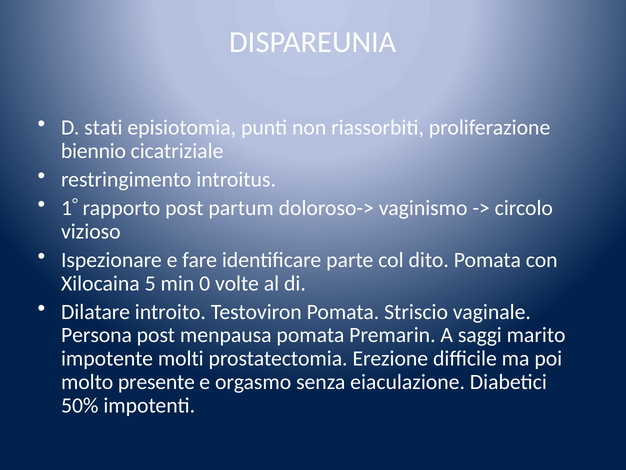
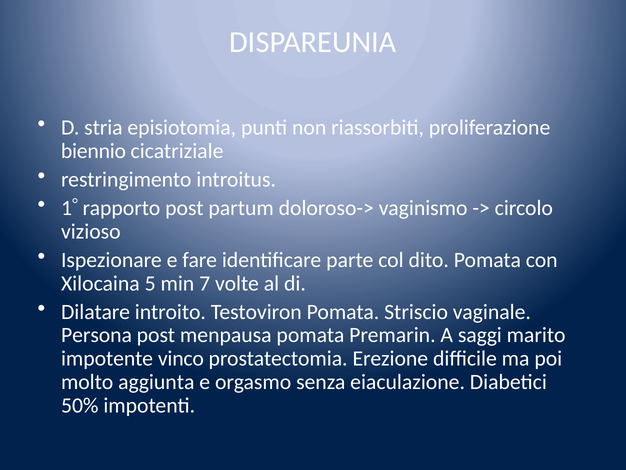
stati: stati -> stria
0: 0 -> 7
molti: molti -> vinco
presente: presente -> aggiunta
